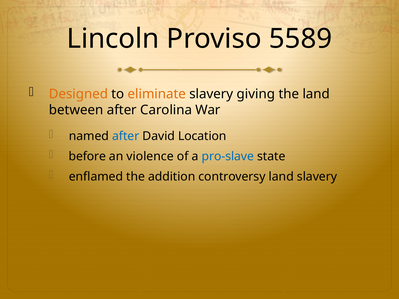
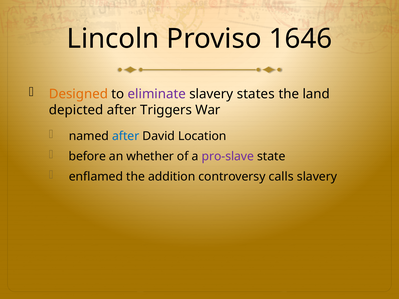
5589: 5589 -> 1646
eliminate colour: orange -> purple
giving: giving -> states
between: between -> depicted
Carolina: Carolina -> Triggers
violence: violence -> whether
pro-slave colour: blue -> purple
controversy land: land -> calls
